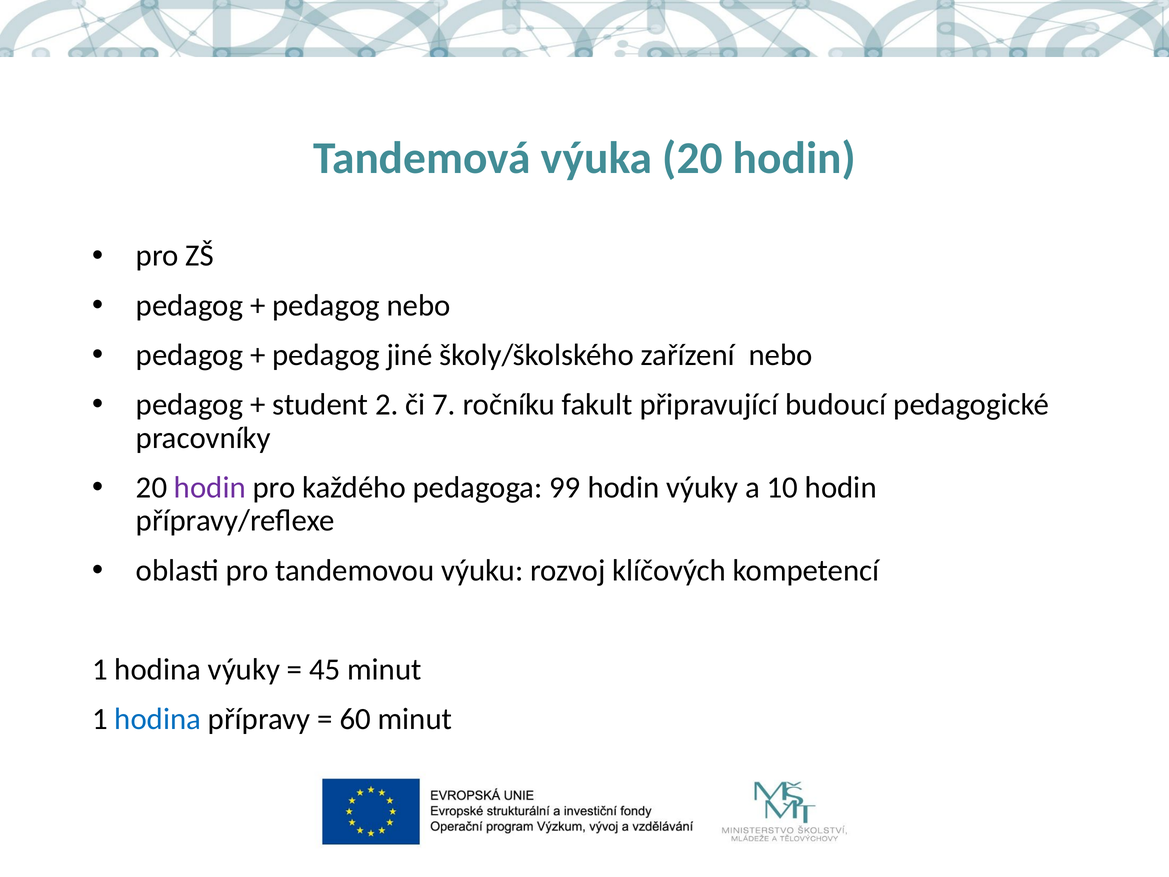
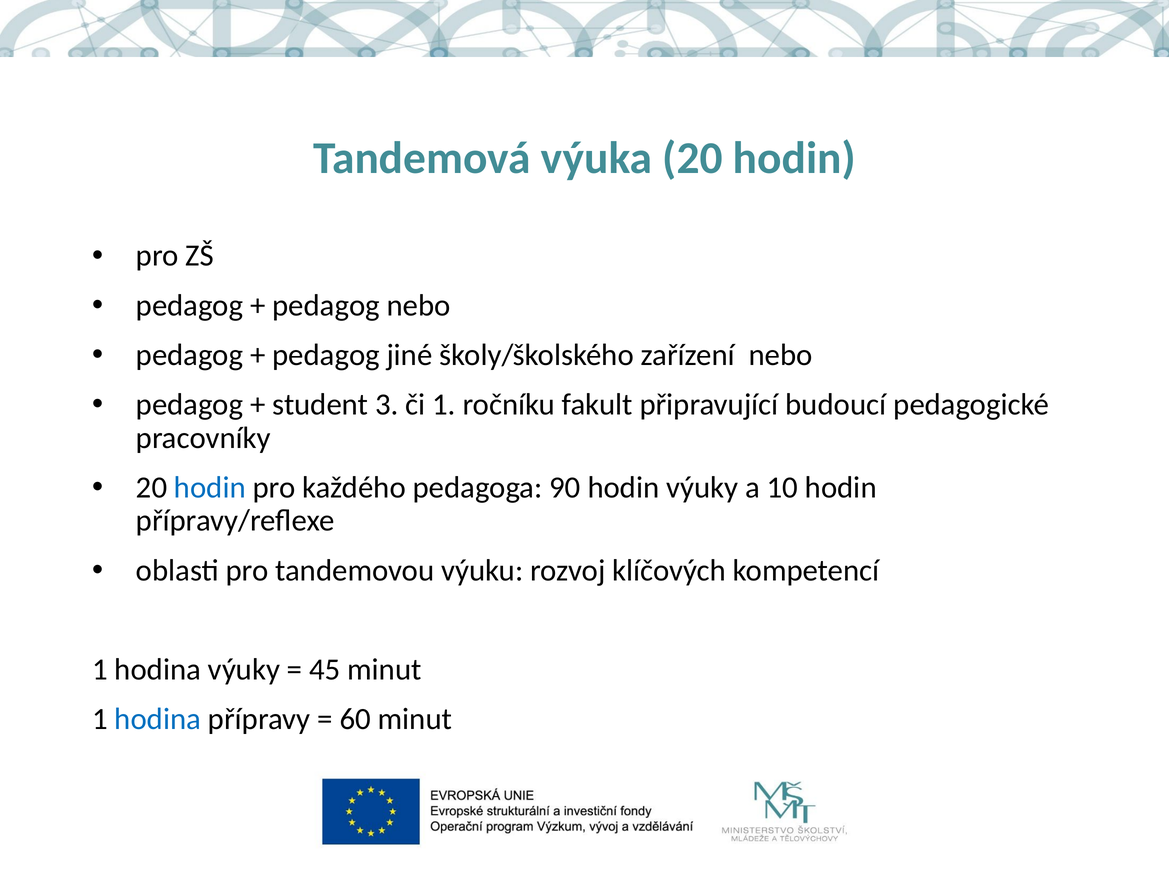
2: 2 -> 3
či 7: 7 -> 1
hodin at (210, 487) colour: purple -> blue
99: 99 -> 90
